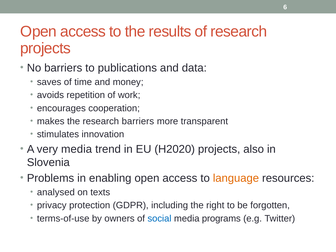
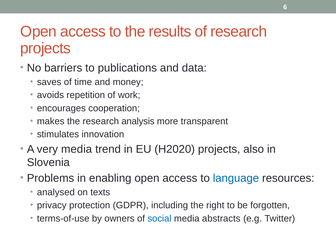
research barriers: barriers -> analysis
language colour: orange -> blue
programs: programs -> abstracts
